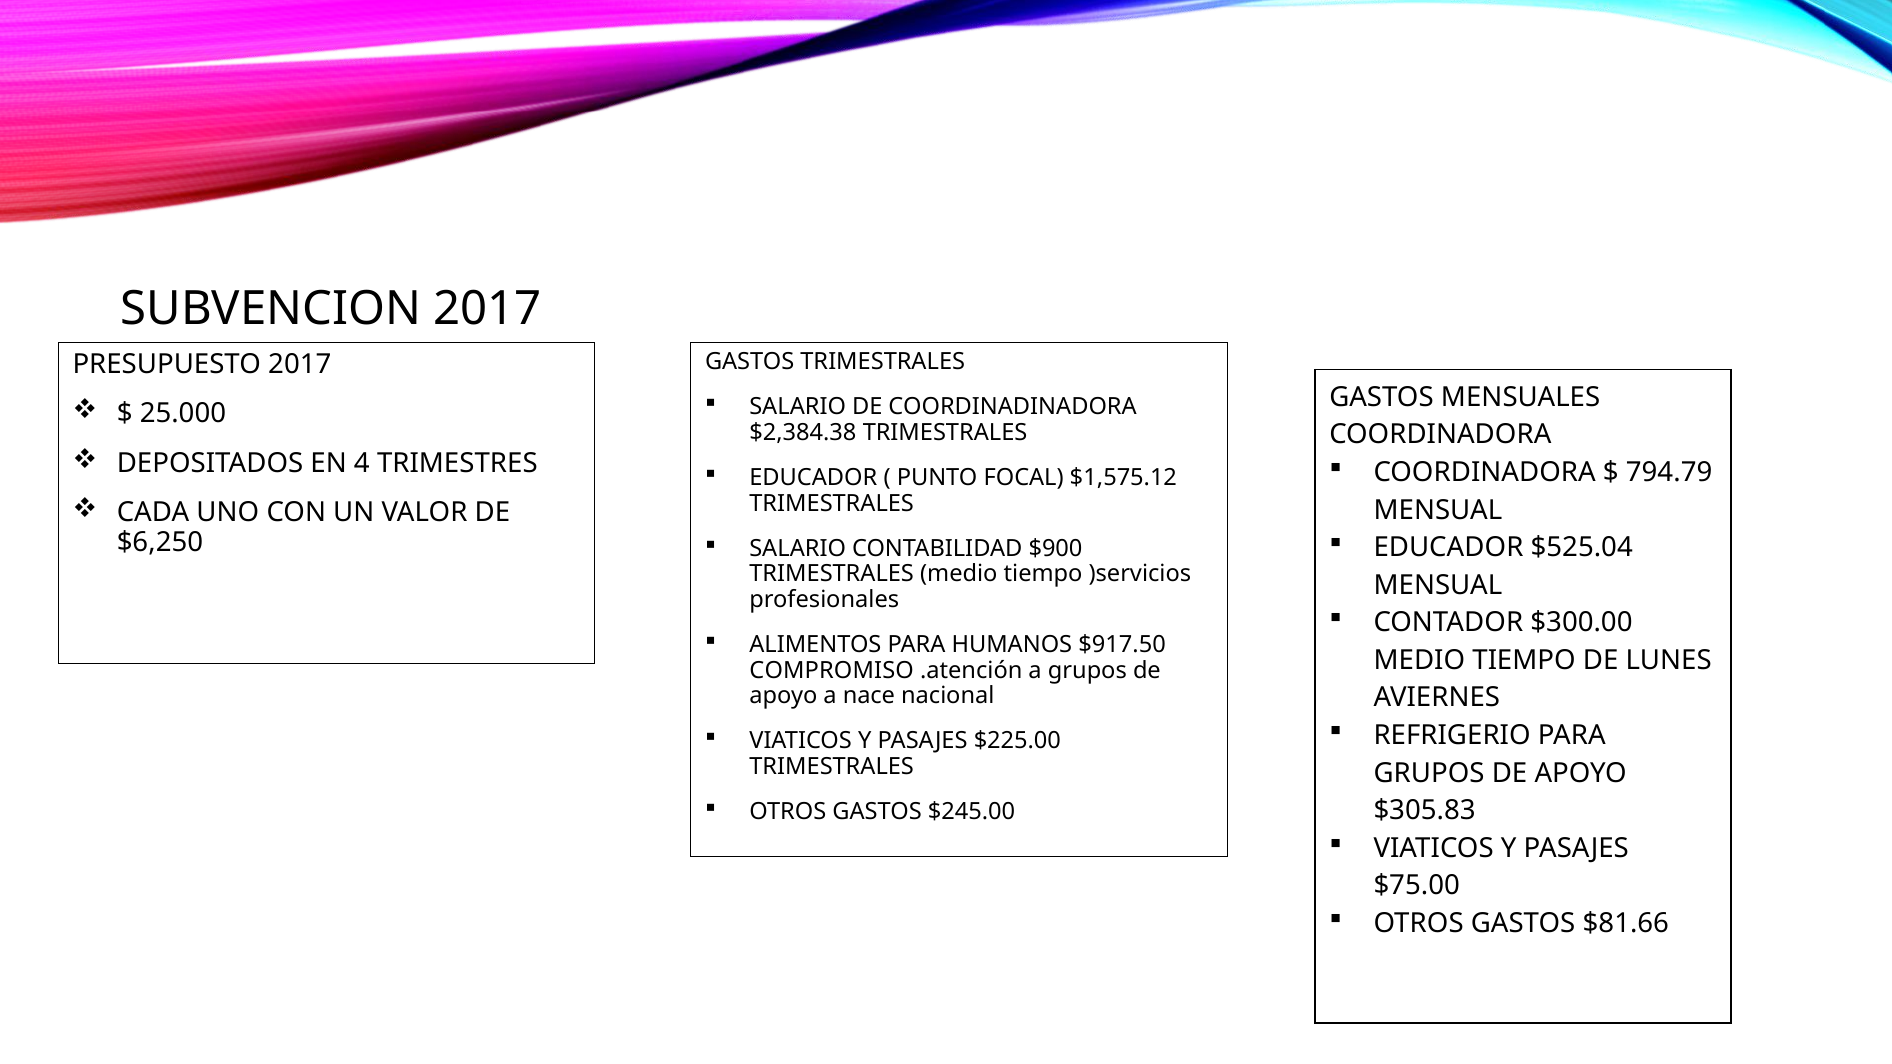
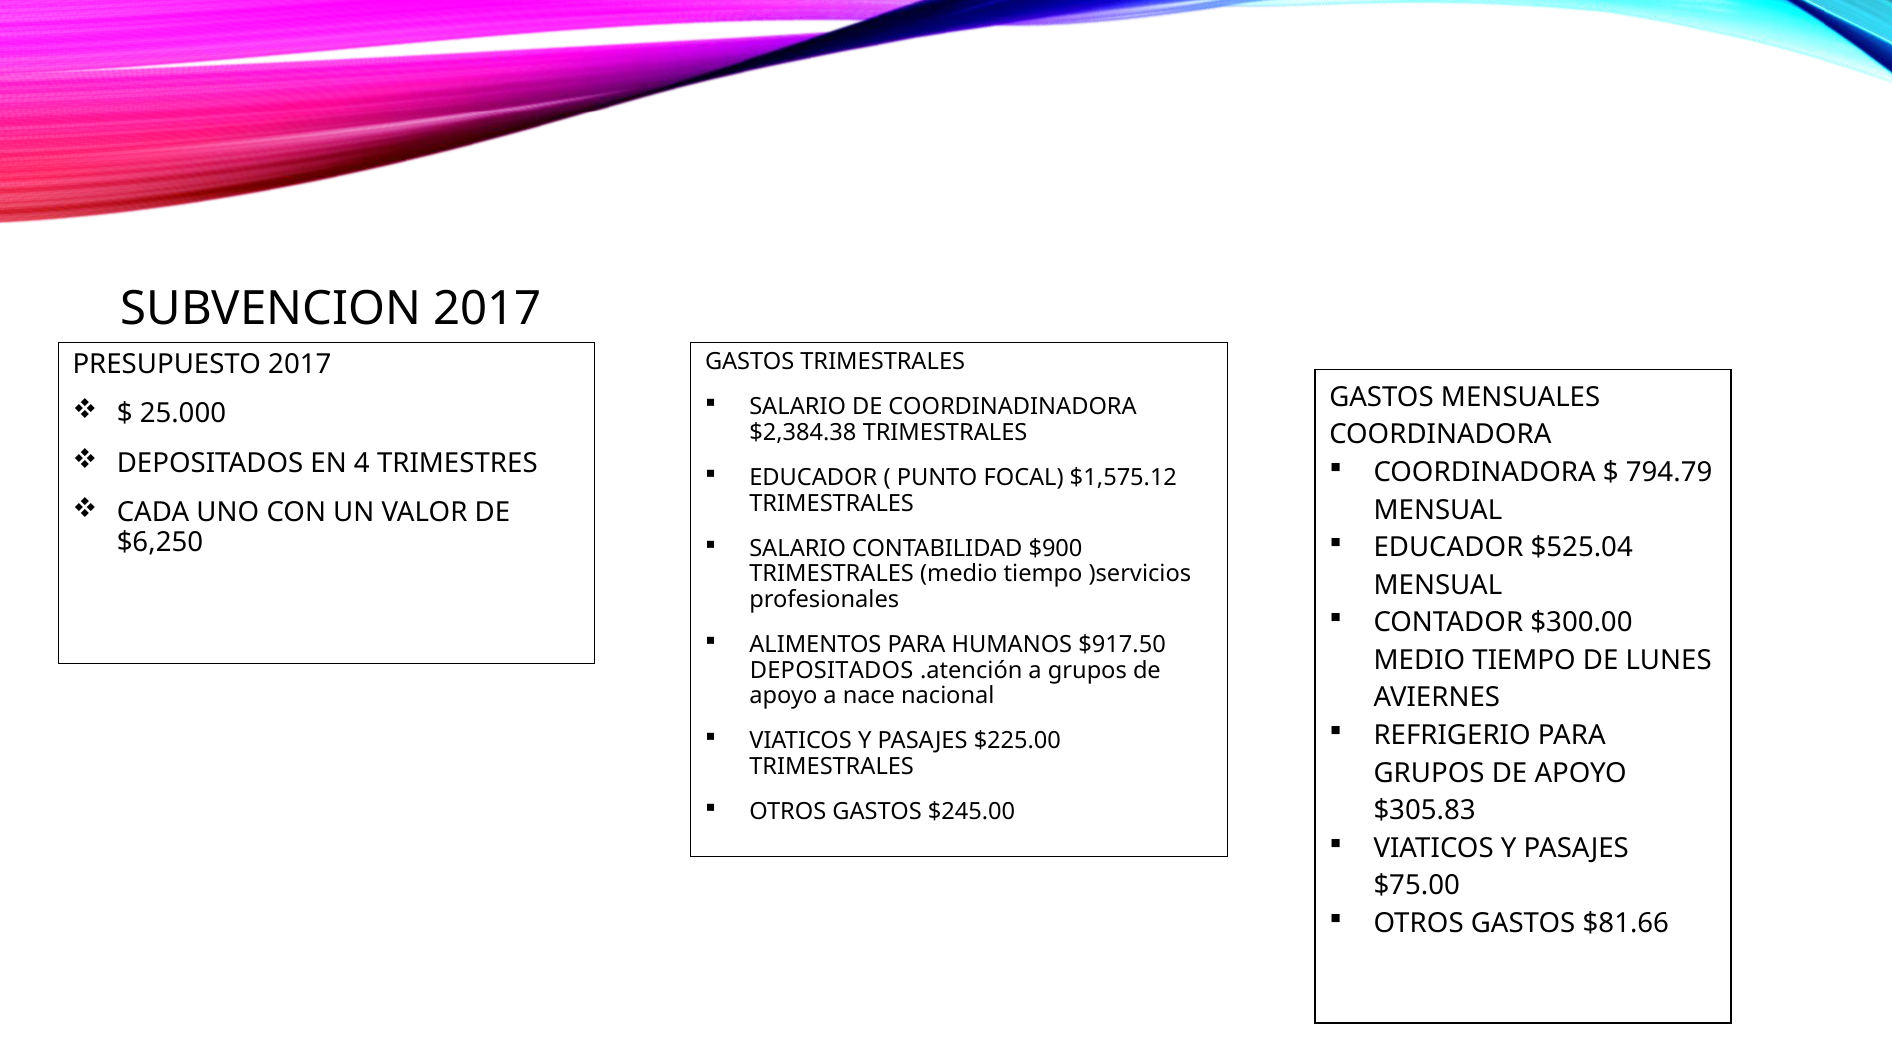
COMPROMISO at (832, 671): COMPROMISO -> DEPOSITADOS
